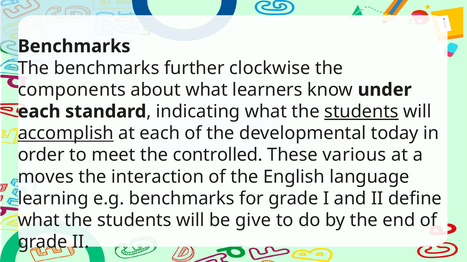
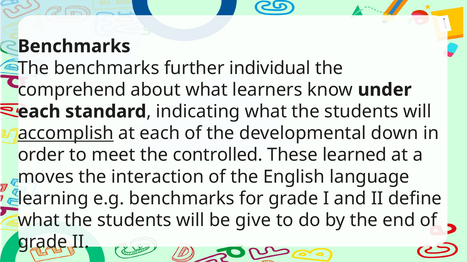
clockwise: clockwise -> individual
components: components -> comprehend
students at (361, 112) underline: present -> none
today: today -> down
various: various -> learned
